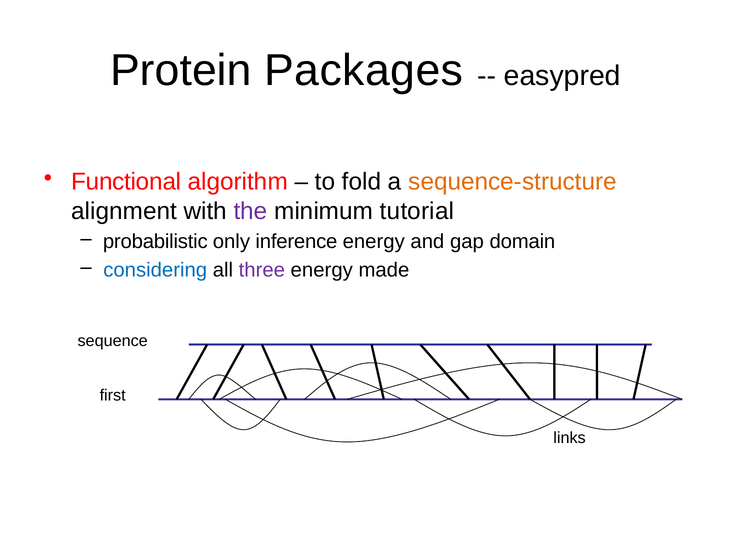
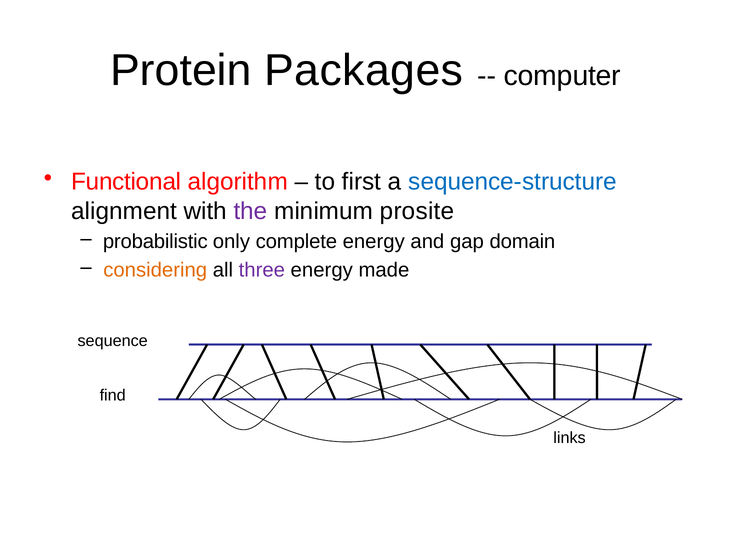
easypred: easypred -> computer
fold: fold -> first
sequence-structure colour: orange -> blue
tutorial: tutorial -> prosite
inference: inference -> complete
considering colour: blue -> orange
first: first -> find
